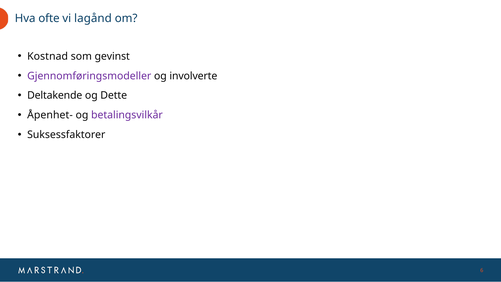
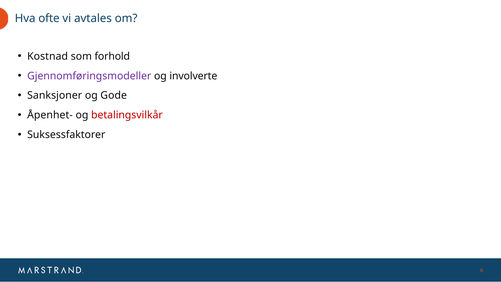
lagånd: lagånd -> avtales
gevinst: gevinst -> forhold
Deltakende: Deltakende -> Sanksjoner
Dette: Dette -> Gode
betalingsvilkår colour: purple -> red
